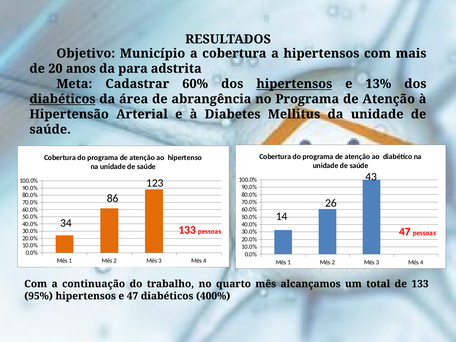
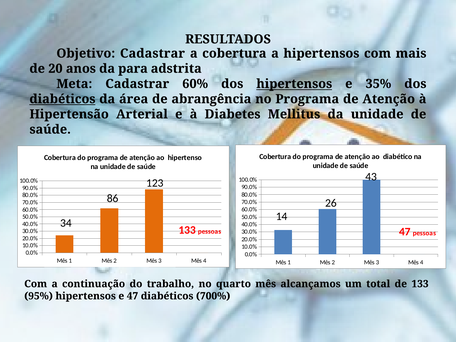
Objetivo Município: Município -> Cadastrar
13%: 13% -> 35%
400%: 400% -> 700%
